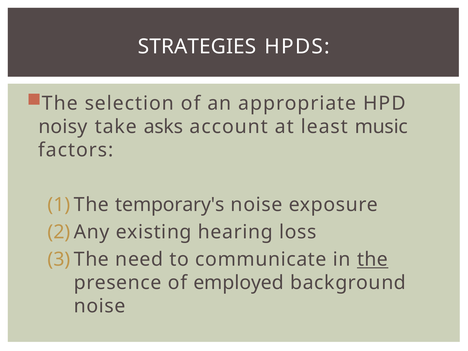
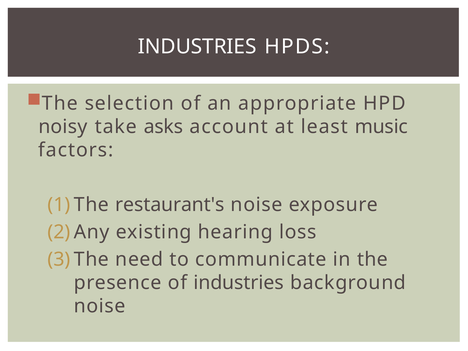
STRATEGIES at (197, 47): STRATEGIES -> INDUSTRIES
temporary's: temporary's -> restaurant's
the at (373, 259) underline: present -> none
of employed: employed -> industries
